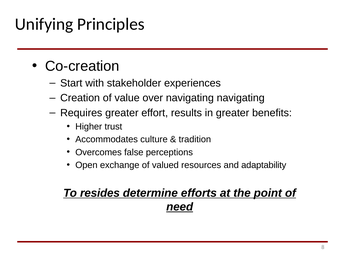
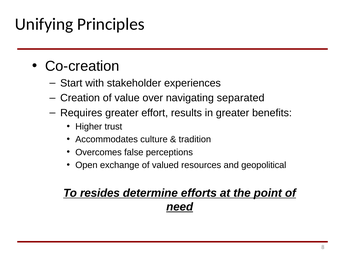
navigating navigating: navigating -> separated
adaptability: adaptability -> geopolitical
